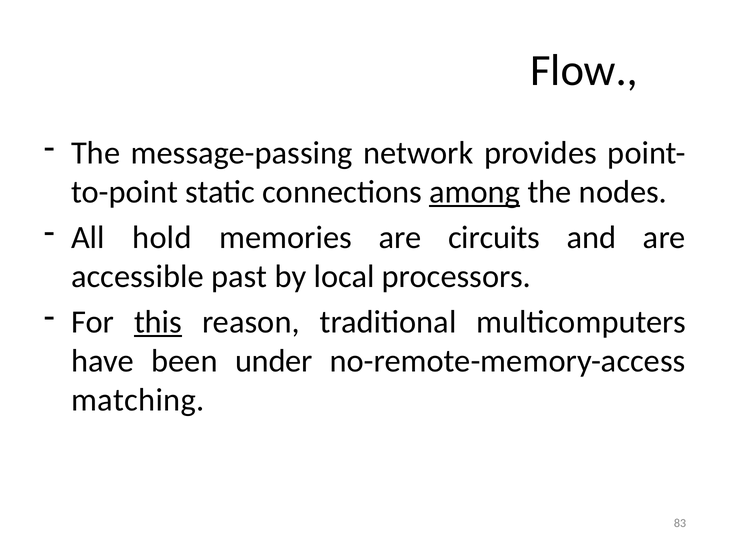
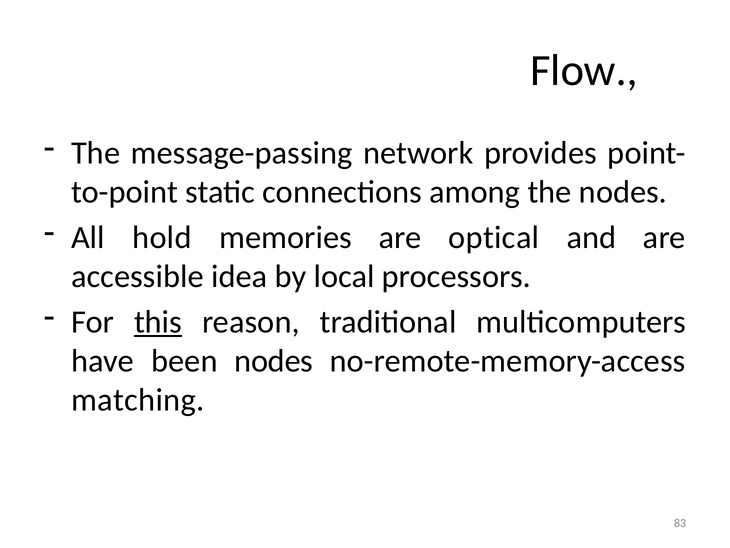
among underline: present -> none
circuits: circuits -> optical
past: past -> idea
been under: under -> nodes
